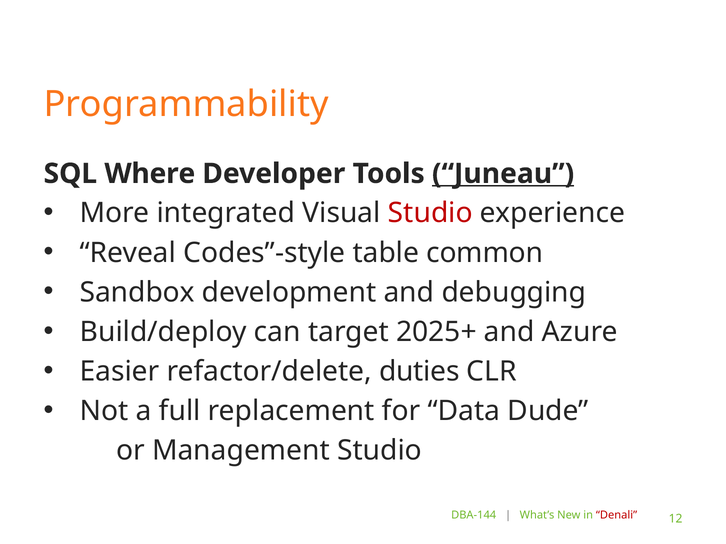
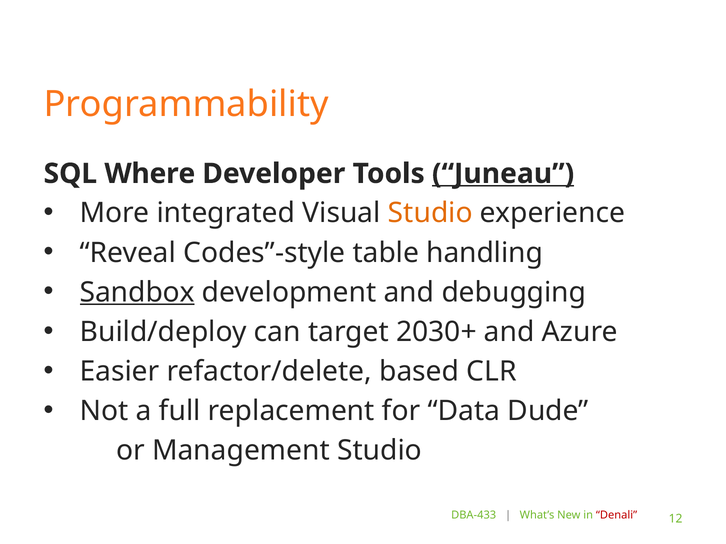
Studio at (430, 213) colour: red -> orange
common: common -> handling
Sandbox underline: none -> present
2025+: 2025+ -> 2030+
duties: duties -> based
DBA-144: DBA-144 -> DBA-433
